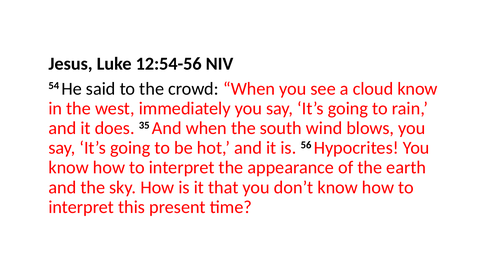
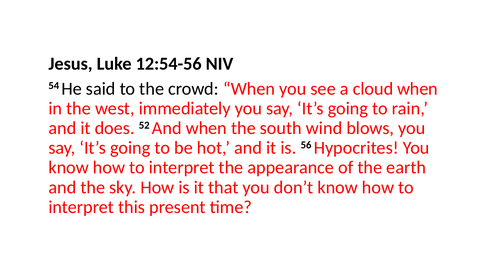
cloud know: know -> when
35: 35 -> 52
